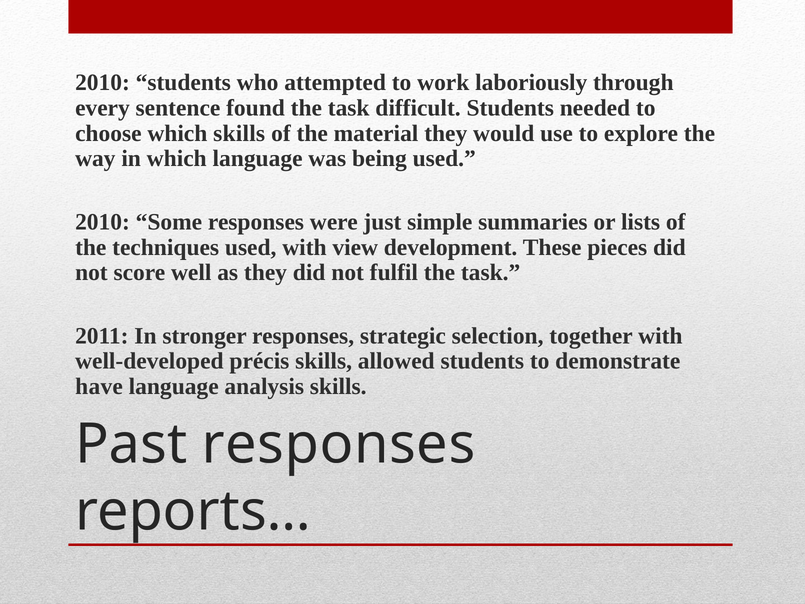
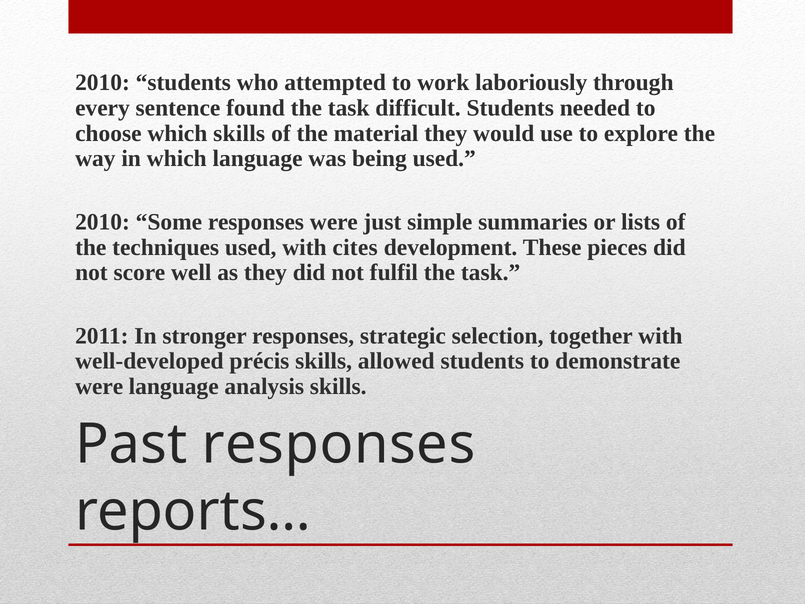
view: view -> cites
have at (99, 386): have -> were
